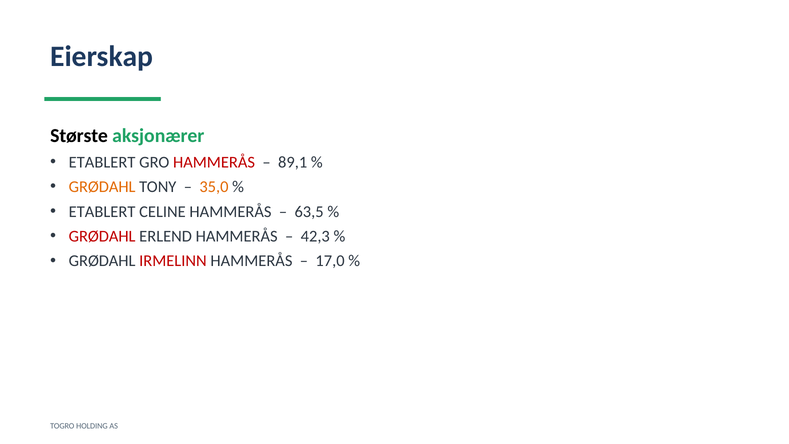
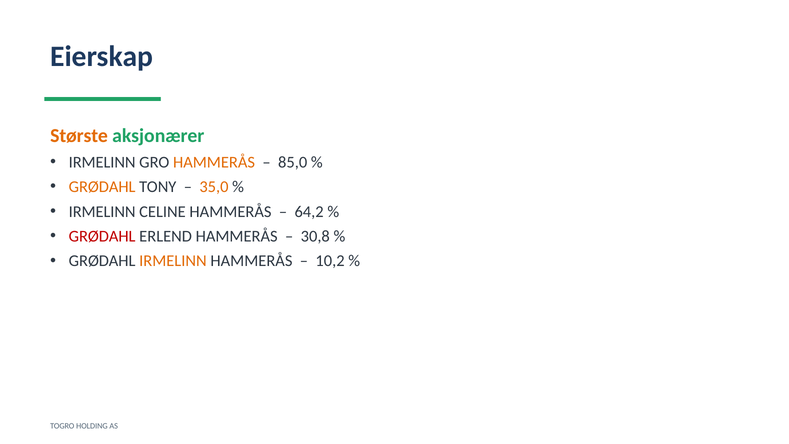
Største colour: black -> orange
ETABLERT at (102, 162): ETABLERT -> IRMELINN
HAMMERÅS at (214, 162) colour: red -> orange
89,1: 89,1 -> 85,0
ETABLERT at (102, 212): ETABLERT -> IRMELINN
63,5: 63,5 -> 64,2
42,3: 42,3 -> 30,8
IRMELINN at (173, 261) colour: red -> orange
17,0: 17,0 -> 10,2
